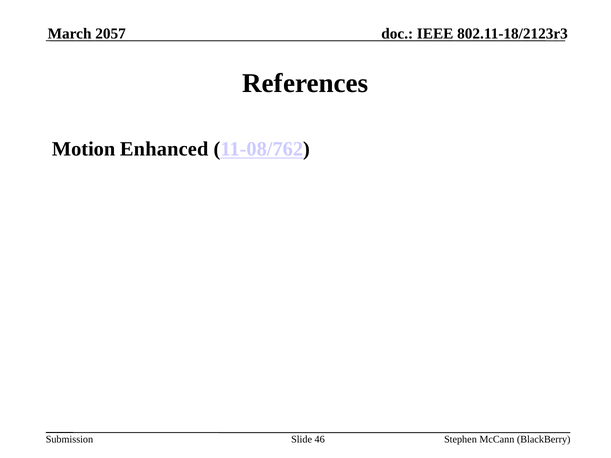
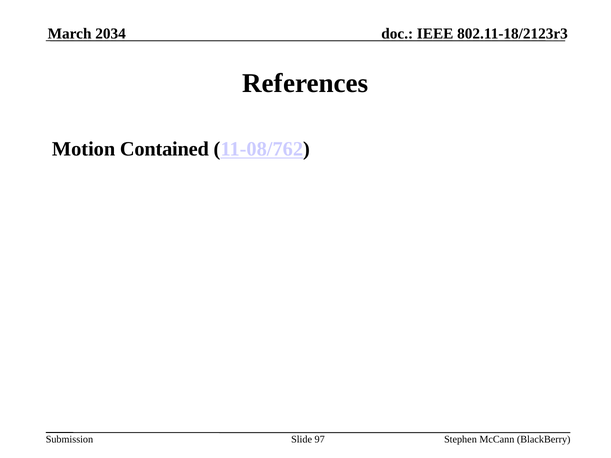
2057: 2057 -> 2034
Enhanced: Enhanced -> Contained
46: 46 -> 97
